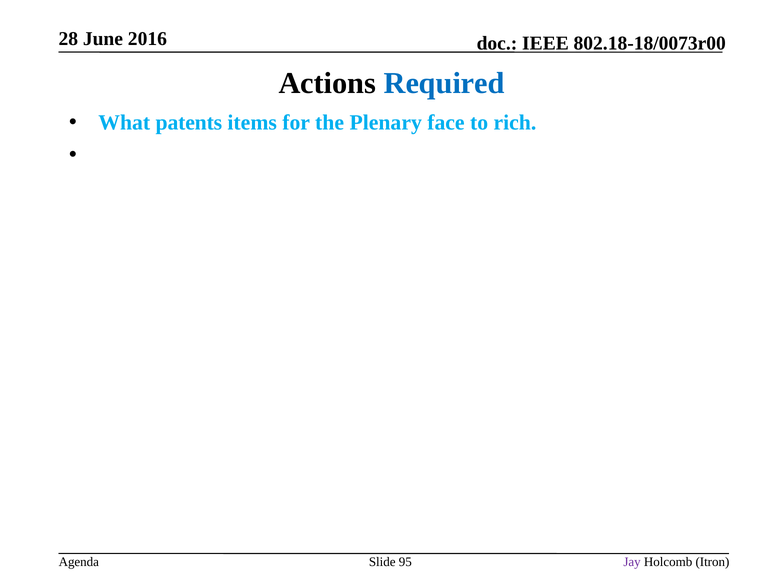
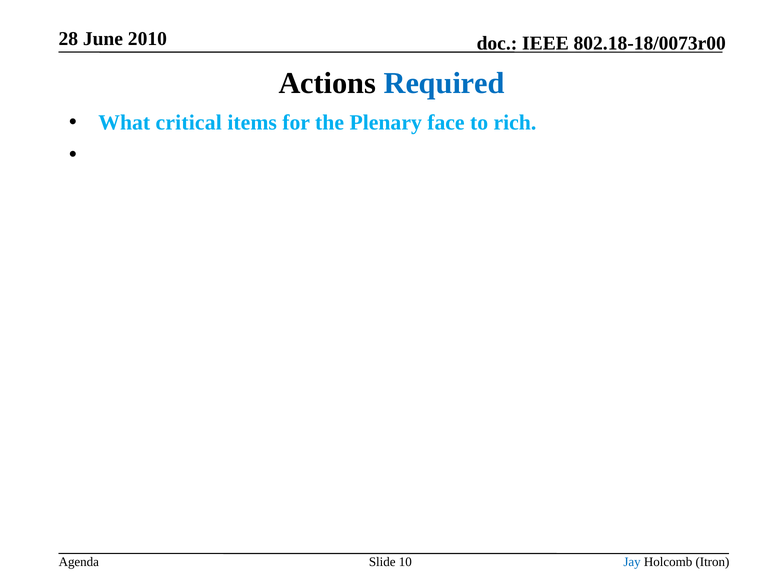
2016: 2016 -> 2010
patents: patents -> critical
95: 95 -> 10
Jay colour: purple -> blue
